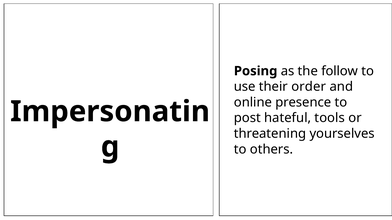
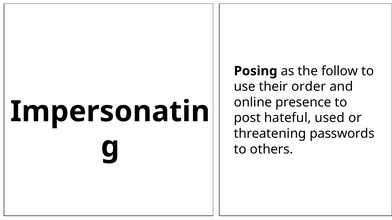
tools: tools -> used
yourselves: yourselves -> passwords
